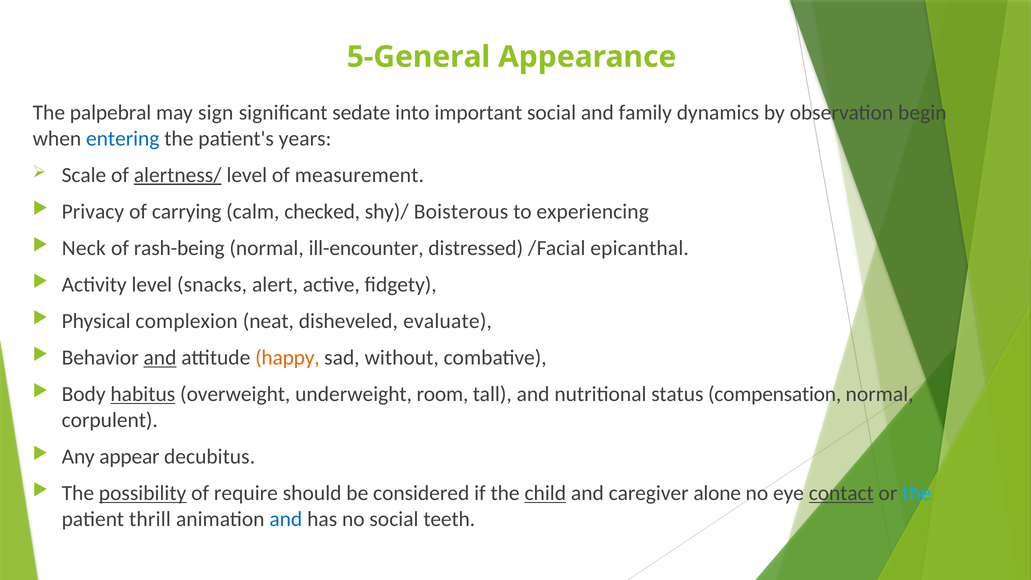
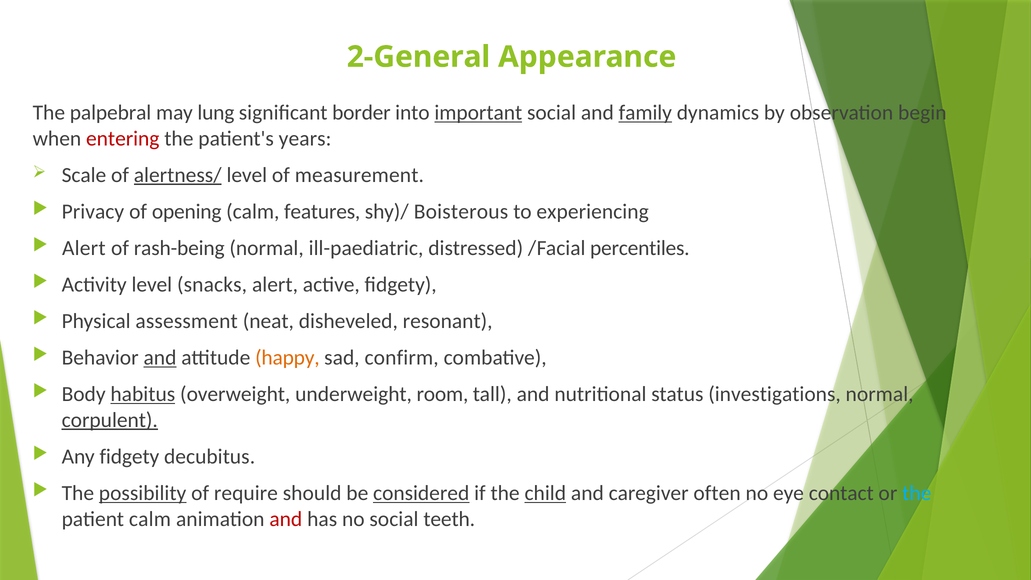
5-General: 5-General -> 2-General
sign: sign -> lung
sedate: sedate -> border
important underline: none -> present
family underline: none -> present
entering colour: blue -> red
carrying: carrying -> opening
checked: checked -> features
Neck at (84, 248): Neck -> Alert
ill-encounter: ill-encounter -> ill-paediatric
epicanthal: epicanthal -> percentiles
complexion: complexion -> assessment
evaluate: evaluate -> resonant
without: without -> confirm
compensation: compensation -> investigations
corpulent underline: none -> present
Any appear: appear -> fidgety
considered underline: none -> present
alone: alone -> often
contact underline: present -> none
patient thrill: thrill -> calm
and at (286, 519) colour: blue -> red
